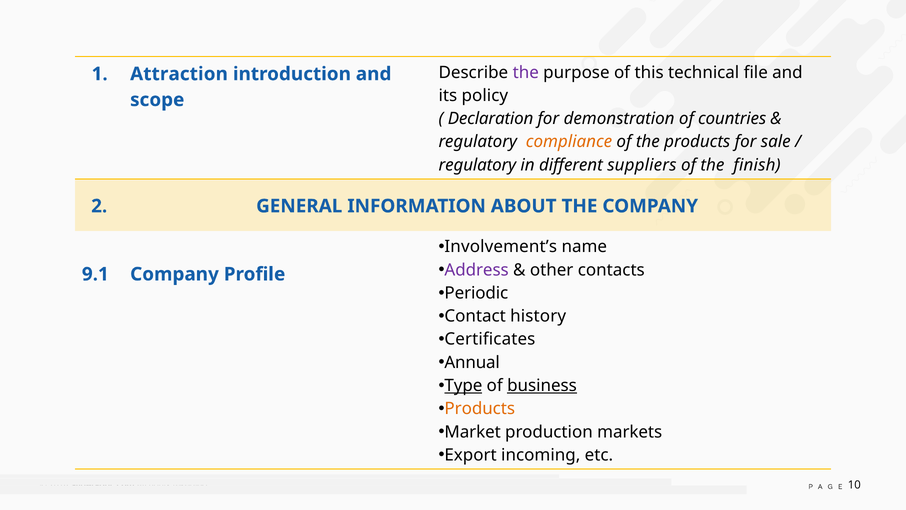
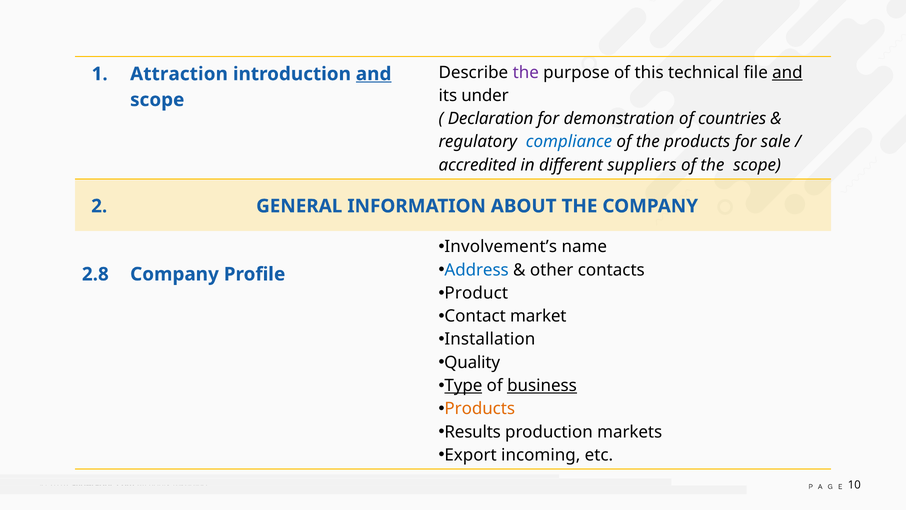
and at (787, 72) underline: none -> present
and at (374, 74) underline: none -> present
policy: policy -> under
compliance colour: orange -> blue
regulatory at (477, 165): regulatory -> accredited
the finish: finish -> scope
Address colour: purple -> blue
9.1: 9.1 -> 2.8
Periodic: Periodic -> Product
history: history -> market
Certificates: Certificates -> Installation
Annual: Annual -> Quality
Market: Market -> Results
